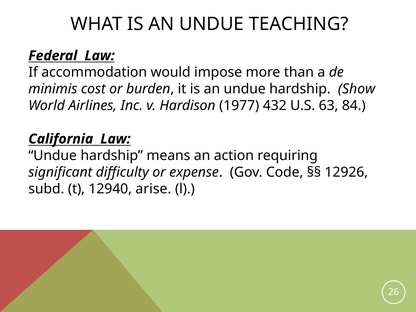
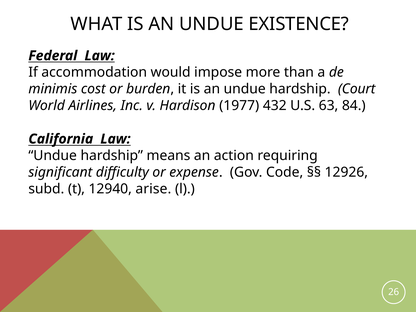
TEACHING: TEACHING -> EXISTENCE
Show: Show -> Court
